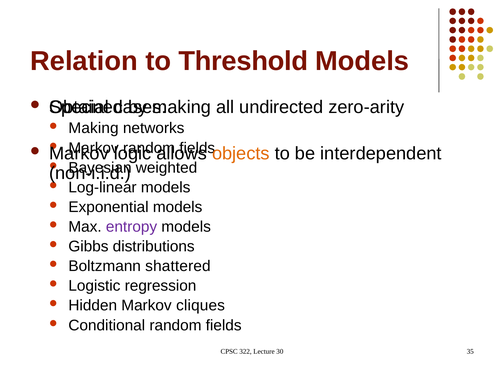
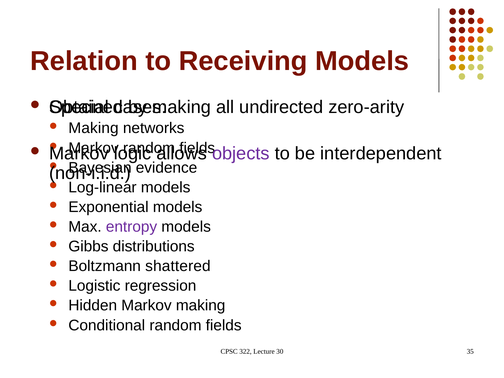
Threshold: Threshold -> Receiving
objects colour: orange -> purple
weighted: weighted -> evidence
Markov cliques: cliques -> making
